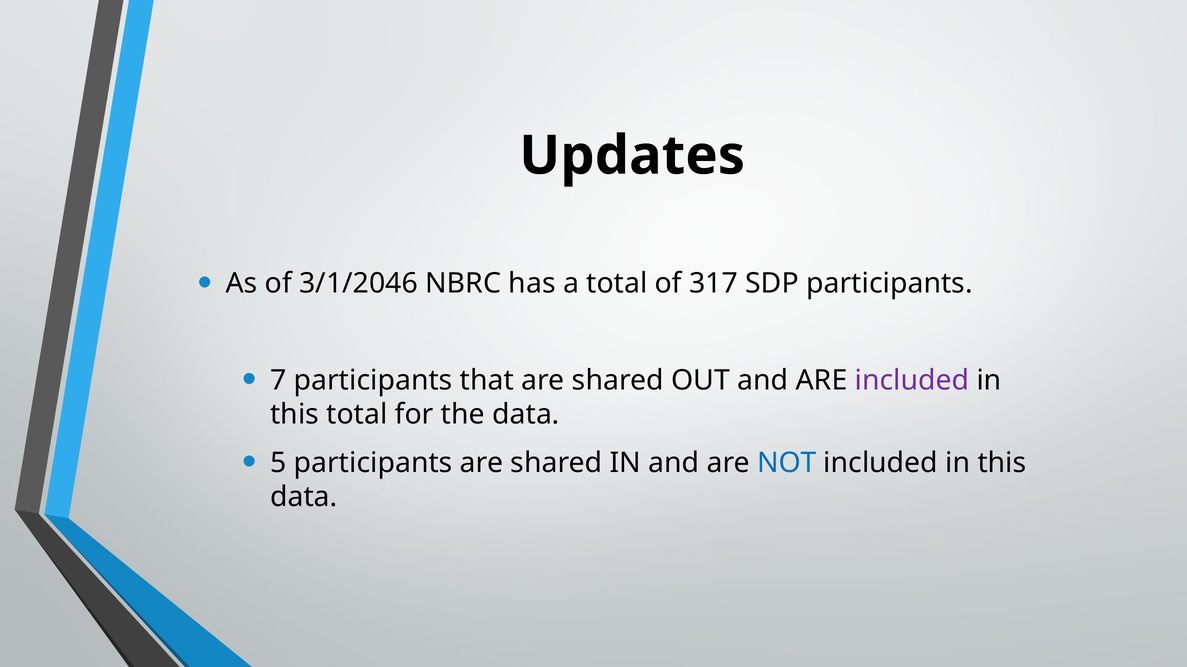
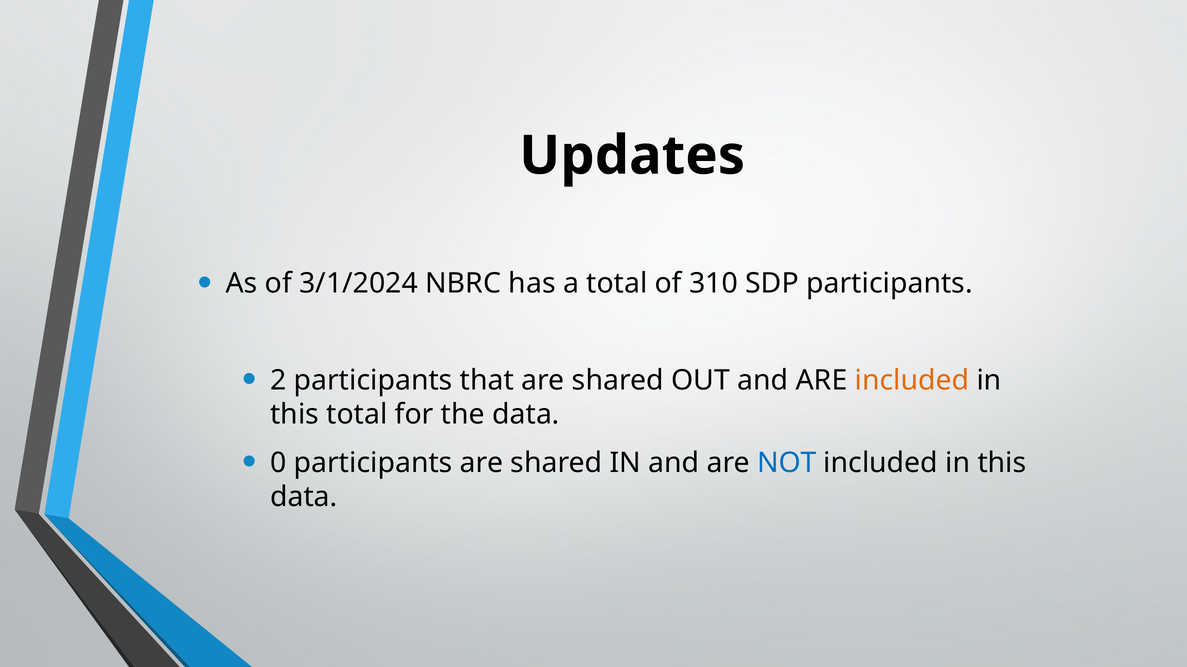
3/1/2046: 3/1/2046 -> 3/1/2024
317: 317 -> 310
7: 7 -> 2
included at (912, 381) colour: purple -> orange
5: 5 -> 0
